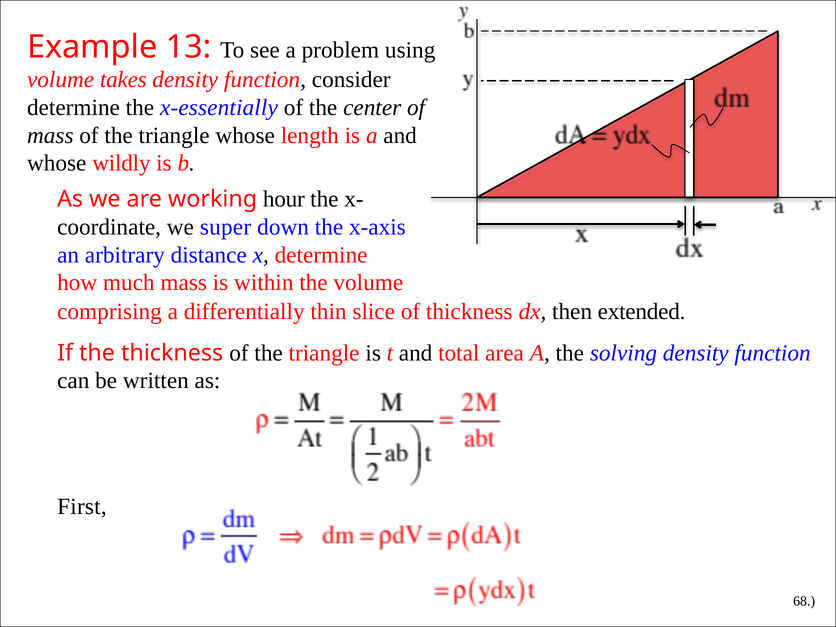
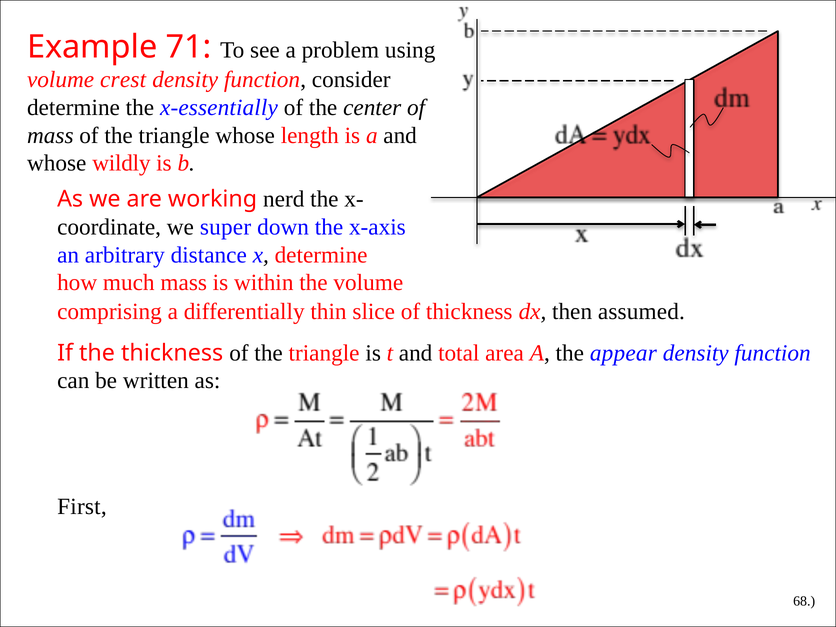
13: 13 -> 71
takes: takes -> crest
hour: hour -> nerd
extended: extended -> assumed
solving: solving -> appear
